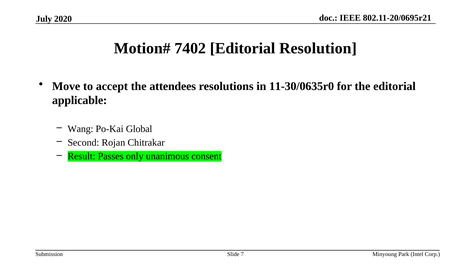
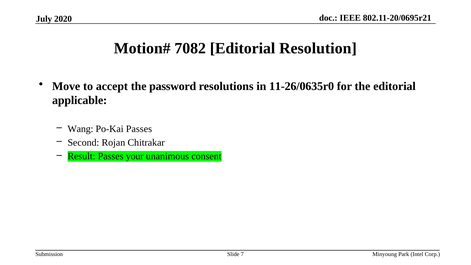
7402: 7402 -> 7082
attendees: attendees -> password
11-30/0635r0: 11-30/0635r0 -> 11-26/0635r0
Po-Kai Global: Global -> Passes
only: only -> your
